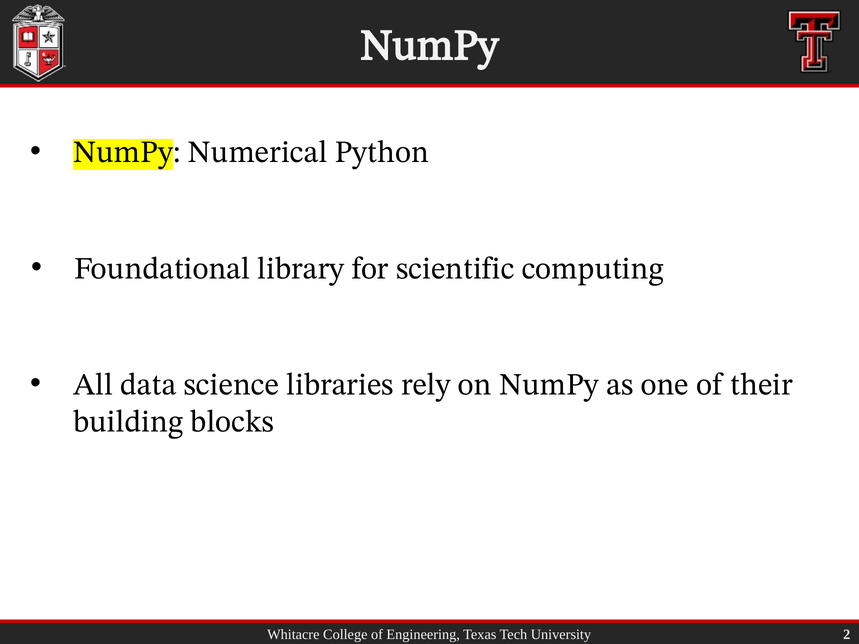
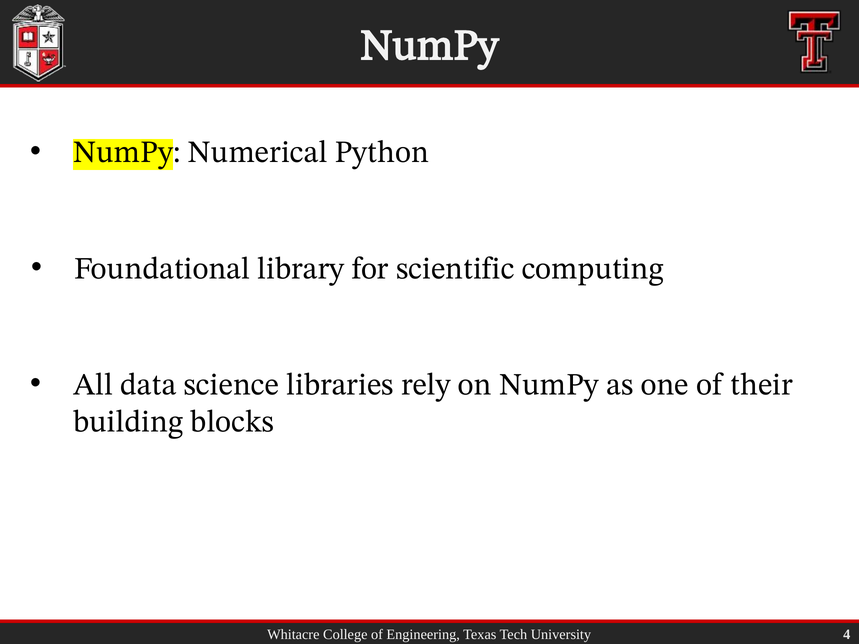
2: 2 -> 4
